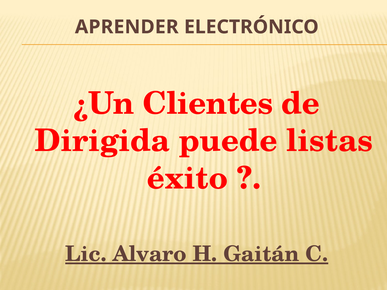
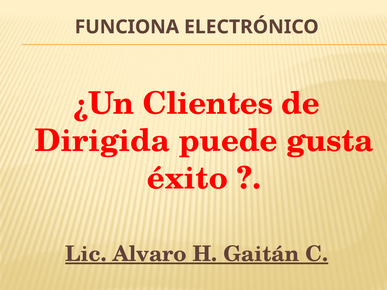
APRENDER: APRENDER -> FUNCIONA
listas: listas -> gusta
